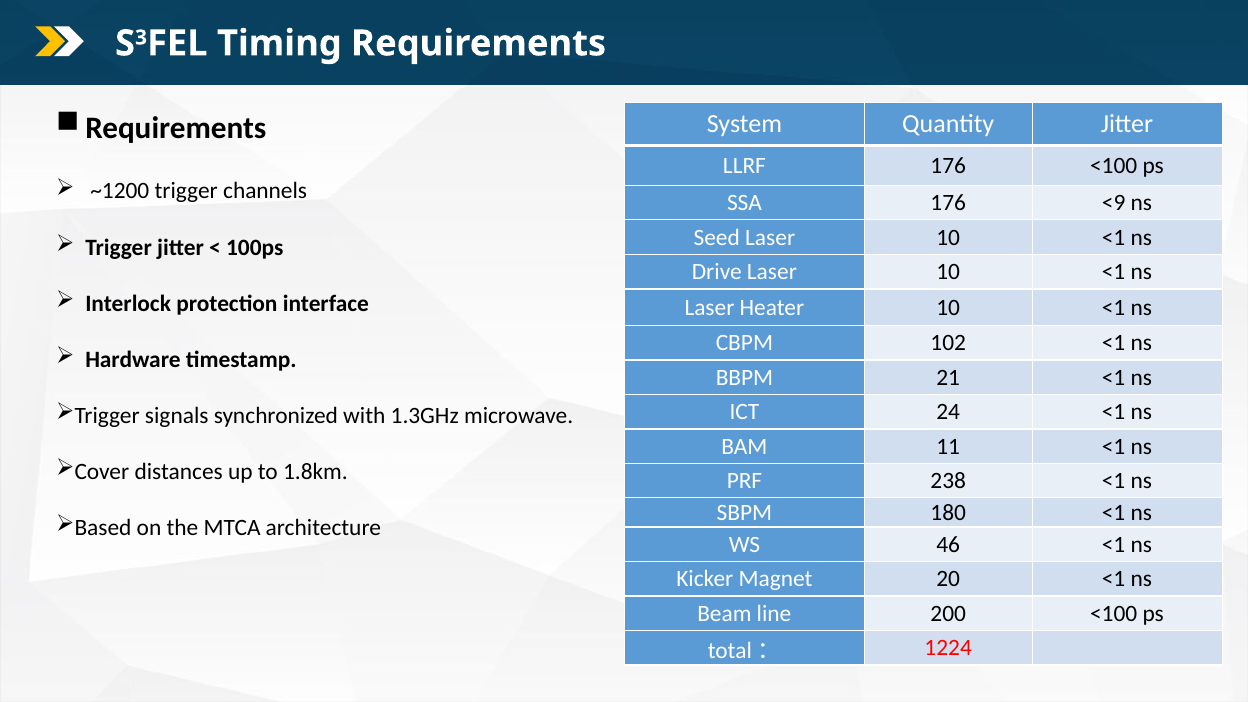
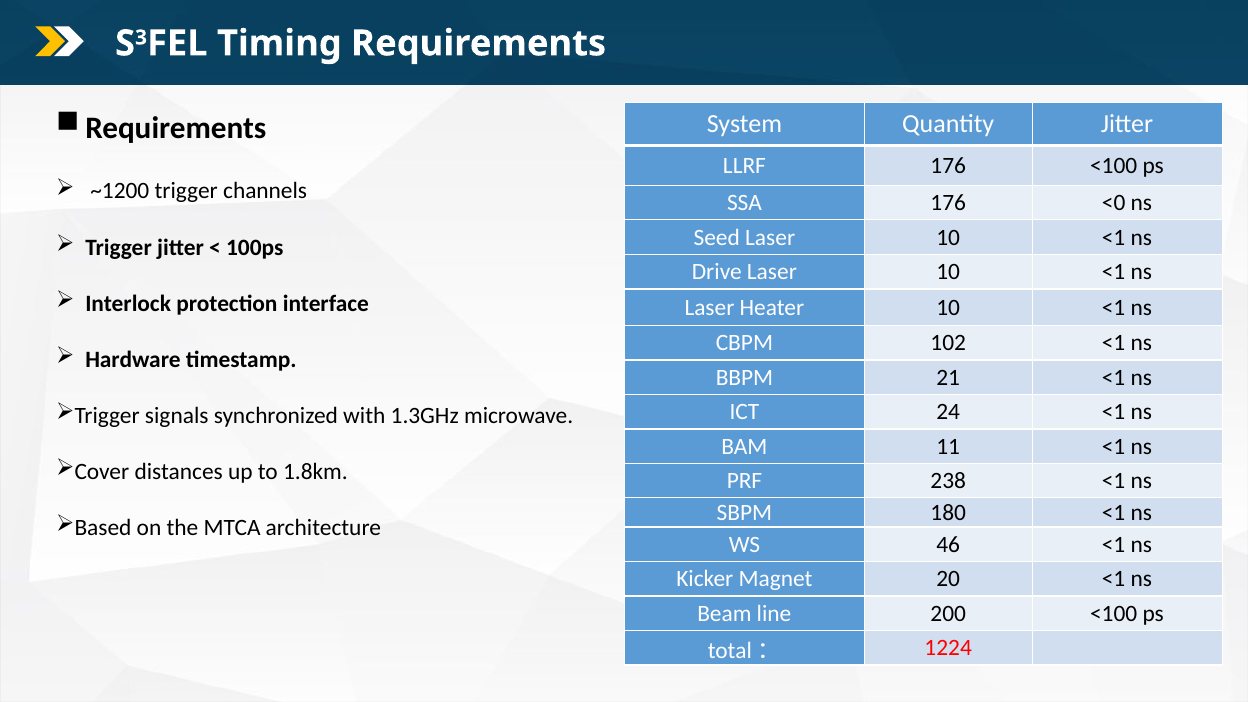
<9: <9 -> <0
